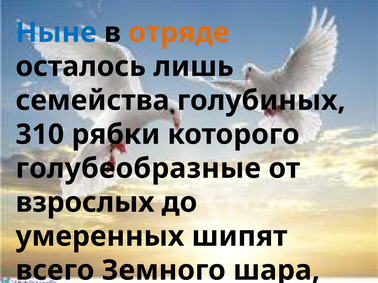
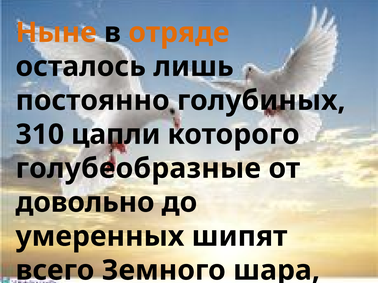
Ныне colour: blue -> orange
семейства: семейства -> постоянно
рябки: рябки -> цапли
взрослых: взрослых -> довольно
